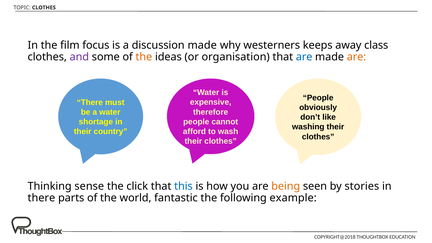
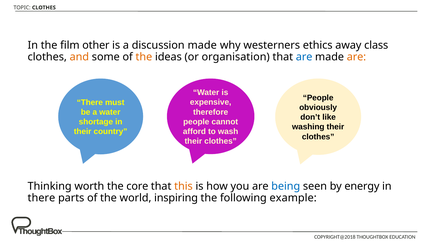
focus: focus -> other
keeps: keeps -> ethics
and colour: purple -> orange
sense: sense -> worth
click: click -> core
this colour: blue -> orange
being colour: orange -> blue
stories: stories -> energy
fantastic: fantastic -> inspiring
